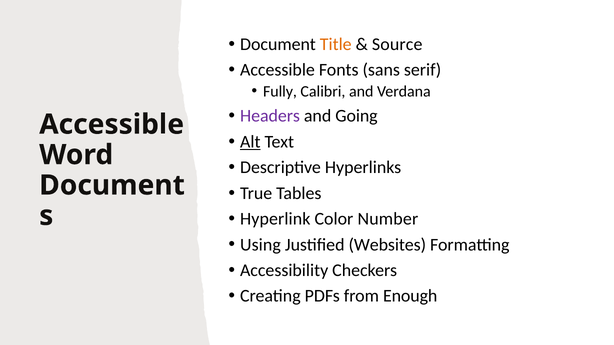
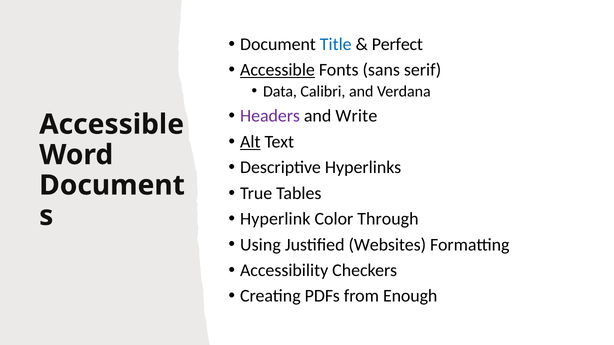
Title colour: orange -> blue
Source: Source -> Perfect
Accessible at (277, 70) underline: none -> present
Fully: Fully -> Data
Going: Going -> Write
Number: Number -> Through
